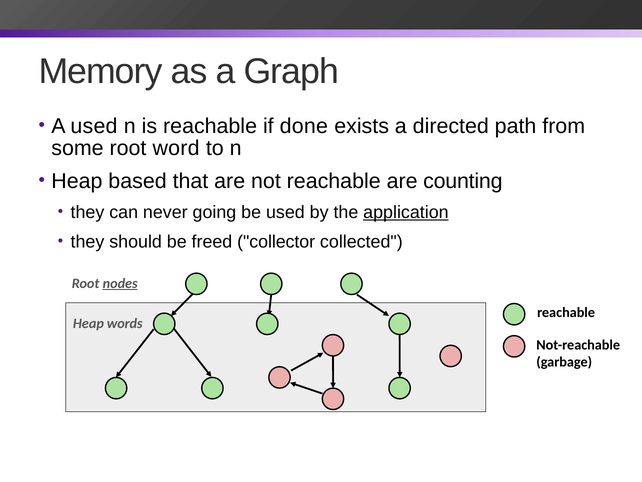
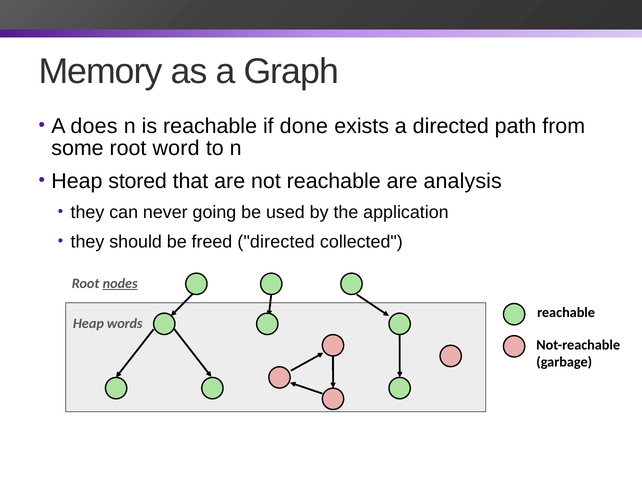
A used: used -> does
based: based -> stored
counting: counting -> analysis
application underline: present -> none
freed collector: collector -> directed
